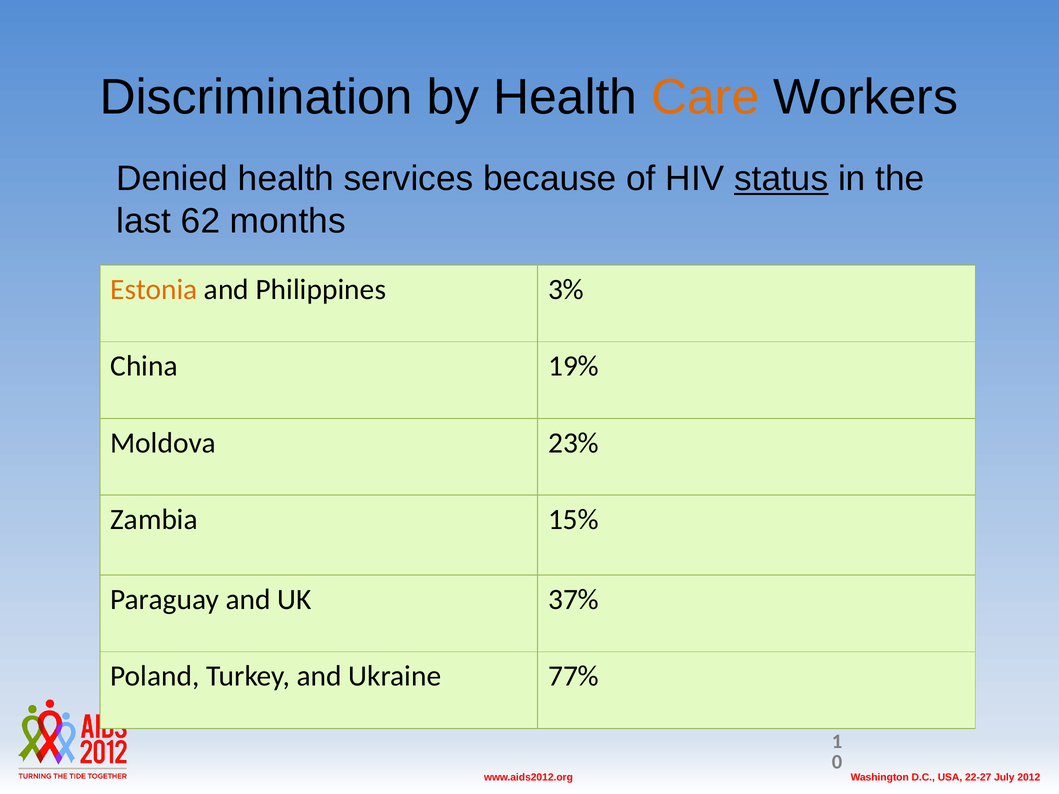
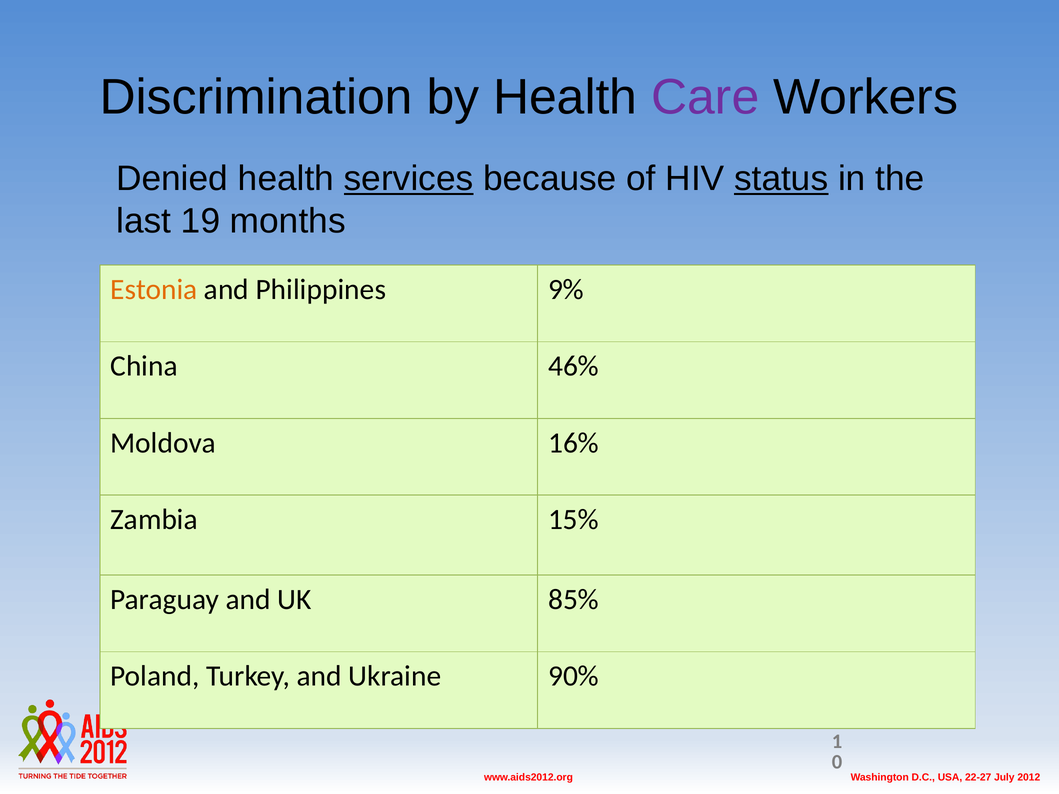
Care colour: orange -> purple
services underline: none -> present
62: 62 -> 19
3%: 3% -> 9%
19%: 19% -> 46%
23%: 23% -> 16%
37%: 37% -> 85%
77%: 77% -> 90%
